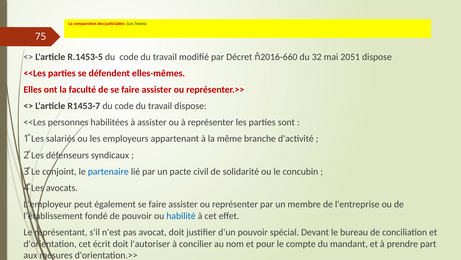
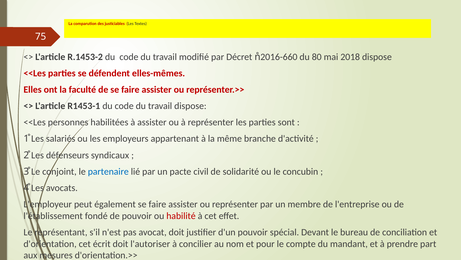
R.1453-5: R.1453-5 -> R.1453-2
32: 32 -> 80
2051: 2051 -> 2018
R1453-7: R1453-7 -> R1453-1
habilité colour: blue -> red
